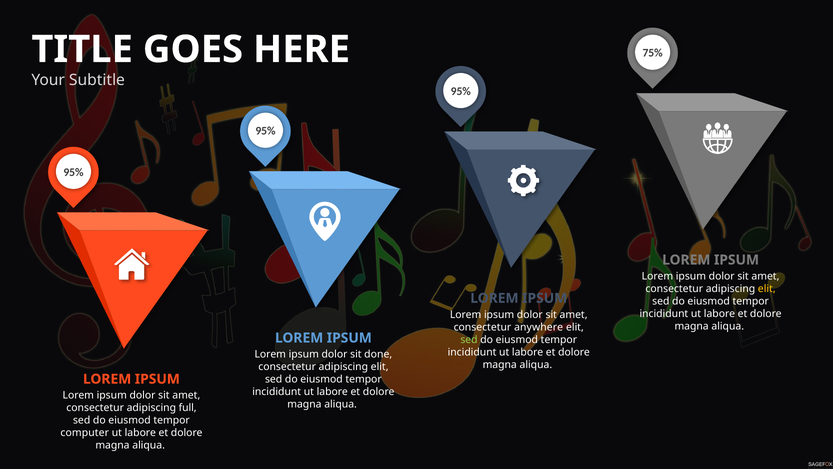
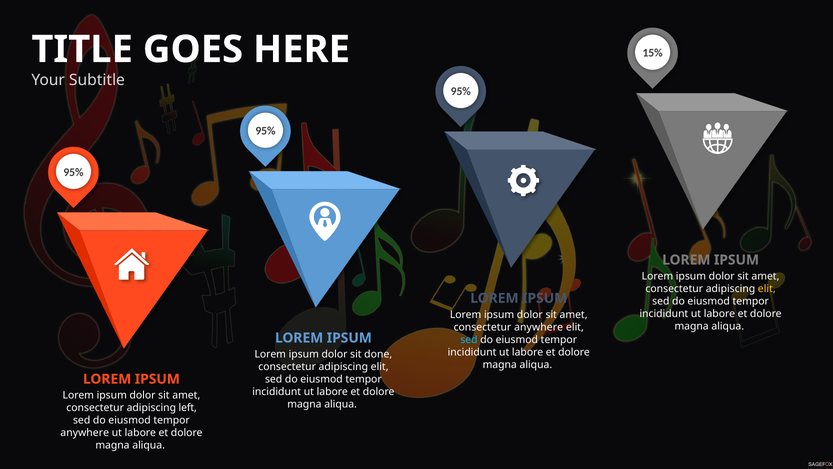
75%: 75% -> 15%
sed at (469, 339) colour: light green -> light blue
full: full -> left
computer at (85, 433): computer -> anywhere
